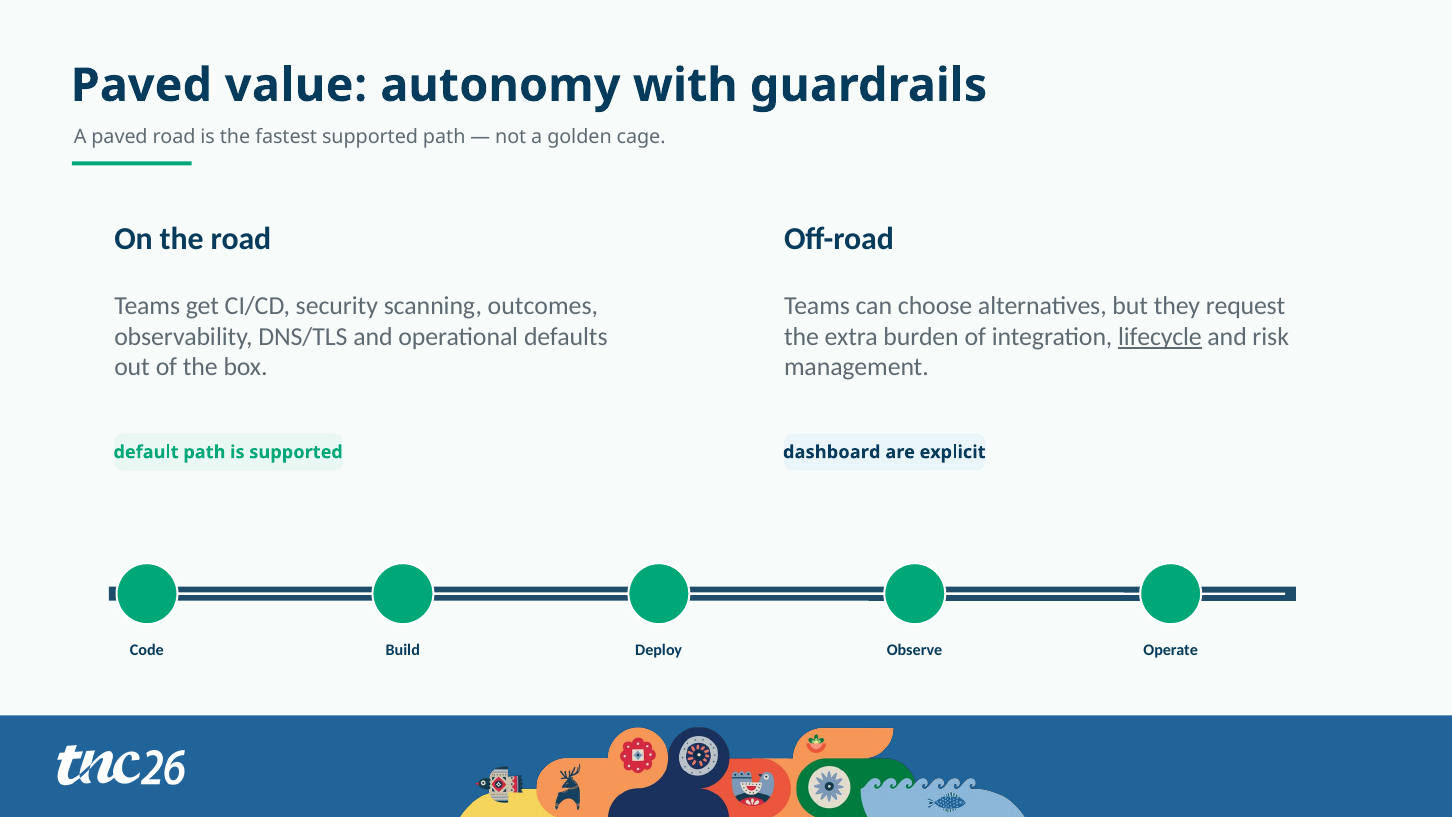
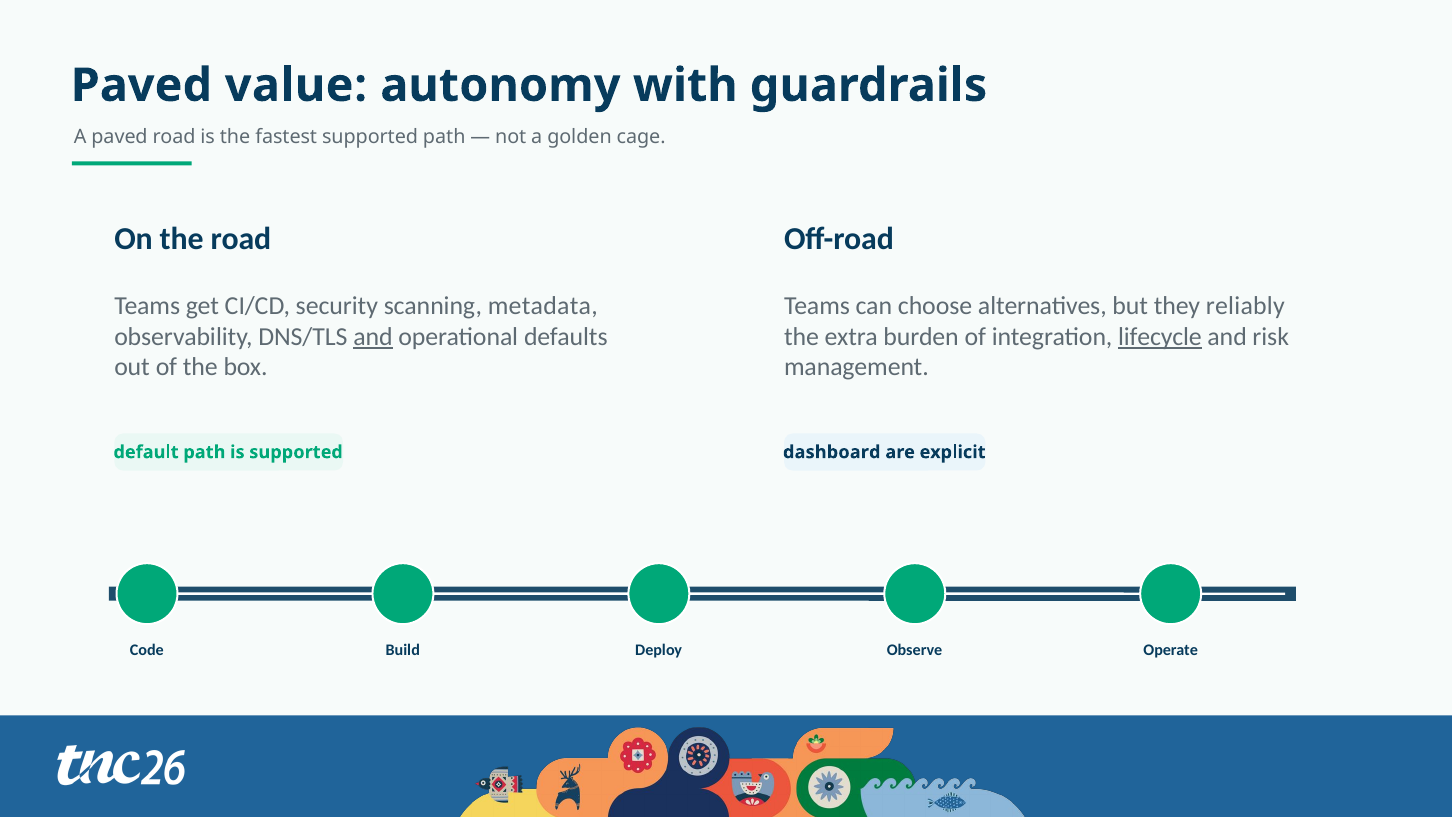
outcomes: outcomes -> metadata
request: request -> reliably
and at (373, 337) underline: none -> present
